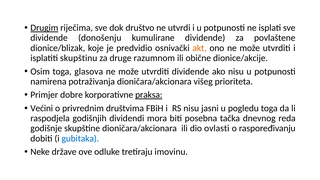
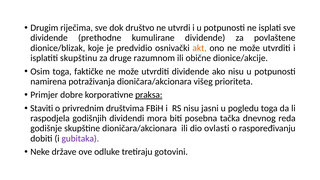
Drugim underline: present -> none
donošenju: donošenju -> prethodne
glasova: glasova -> faktičke
Većini: Većini -> Staviti
gubitaka colour: blue -> purple
imovinu: imovinu -> gotovini
